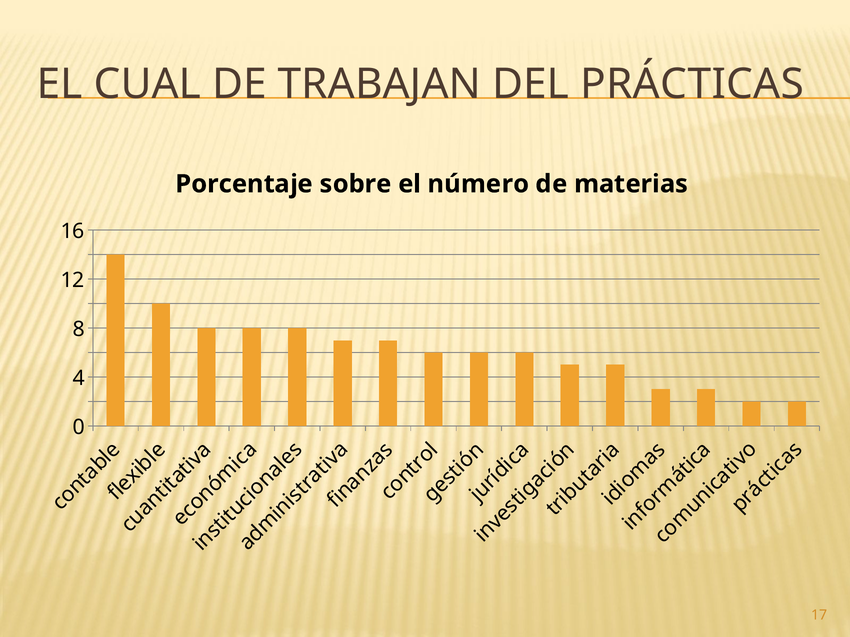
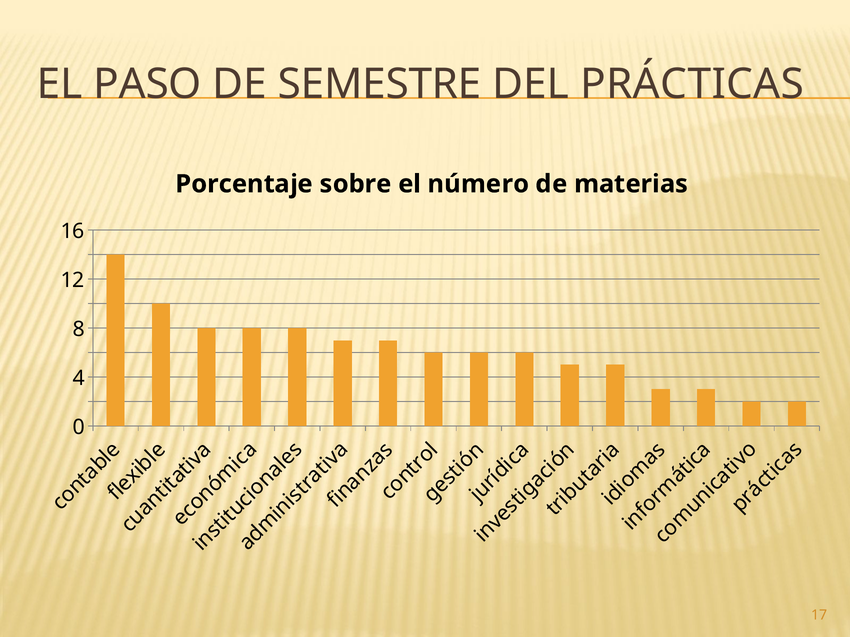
CUAL: CUAL -> PASO
TRABAJAN: TRABAJAN -> SEMESTRE
